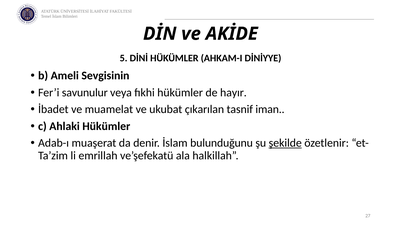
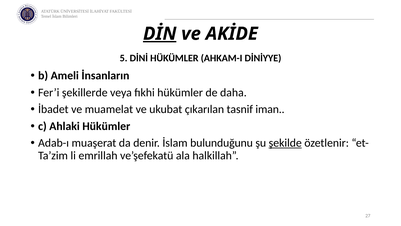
DİN underline: none -> present
Sevgisinin: Sevgisinin -> İnsanların
savunulur: savunulur -> şekillerde
hayır: hayır -> daha
